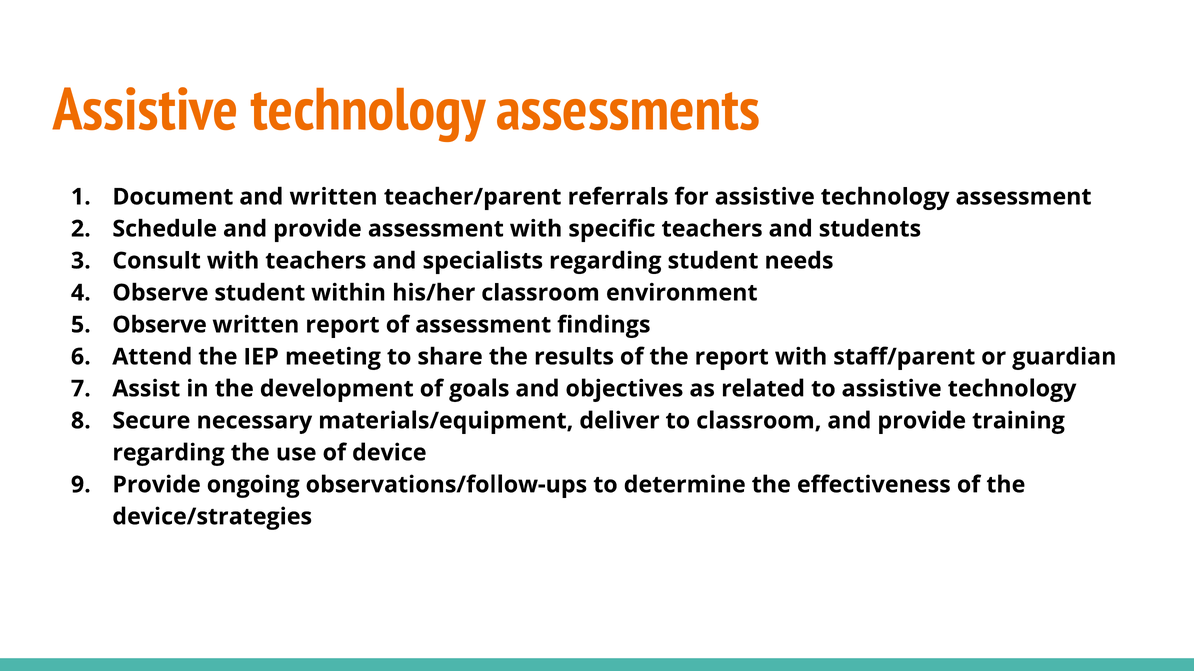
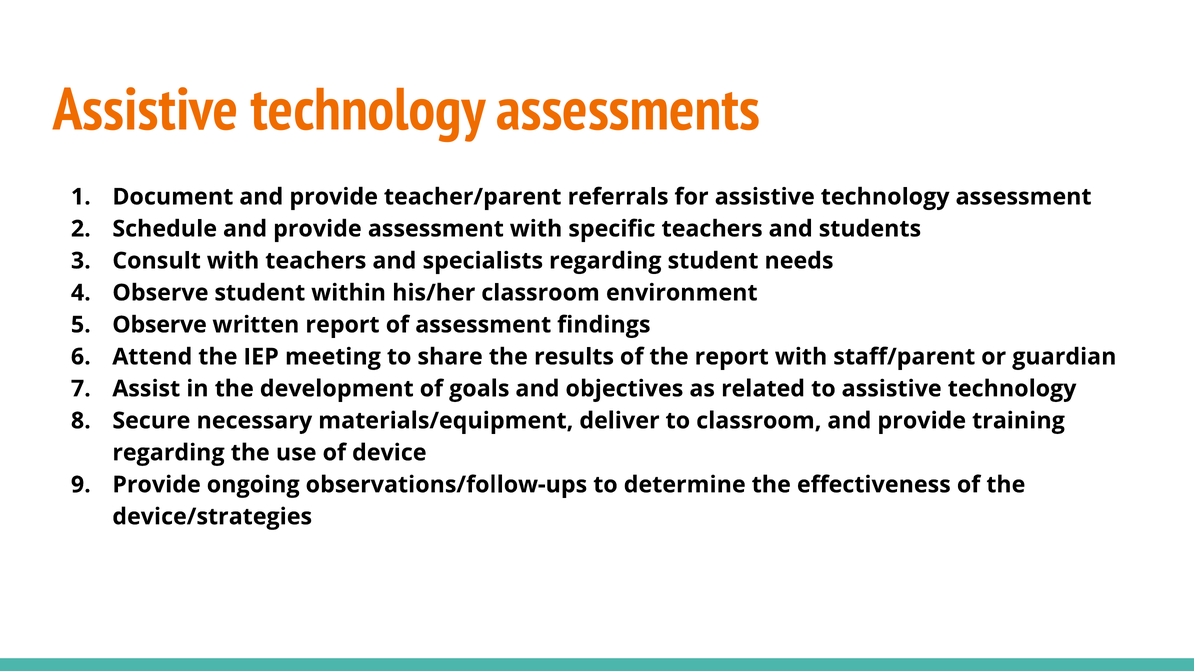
Document and written: written -> provide
